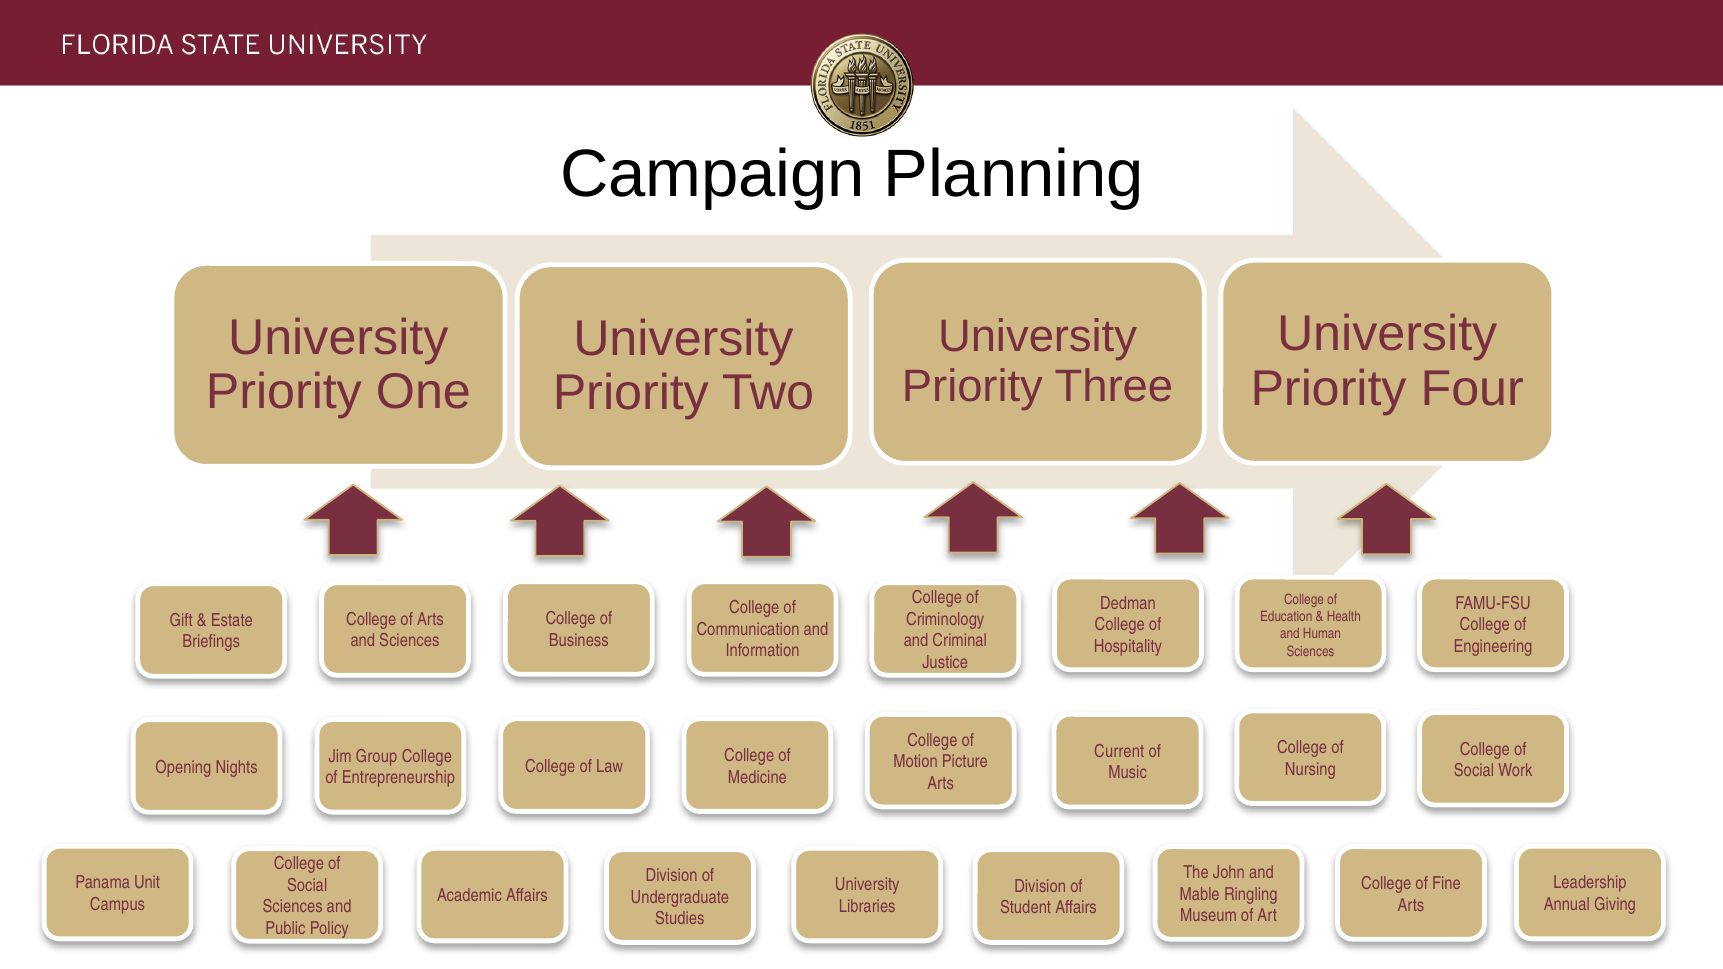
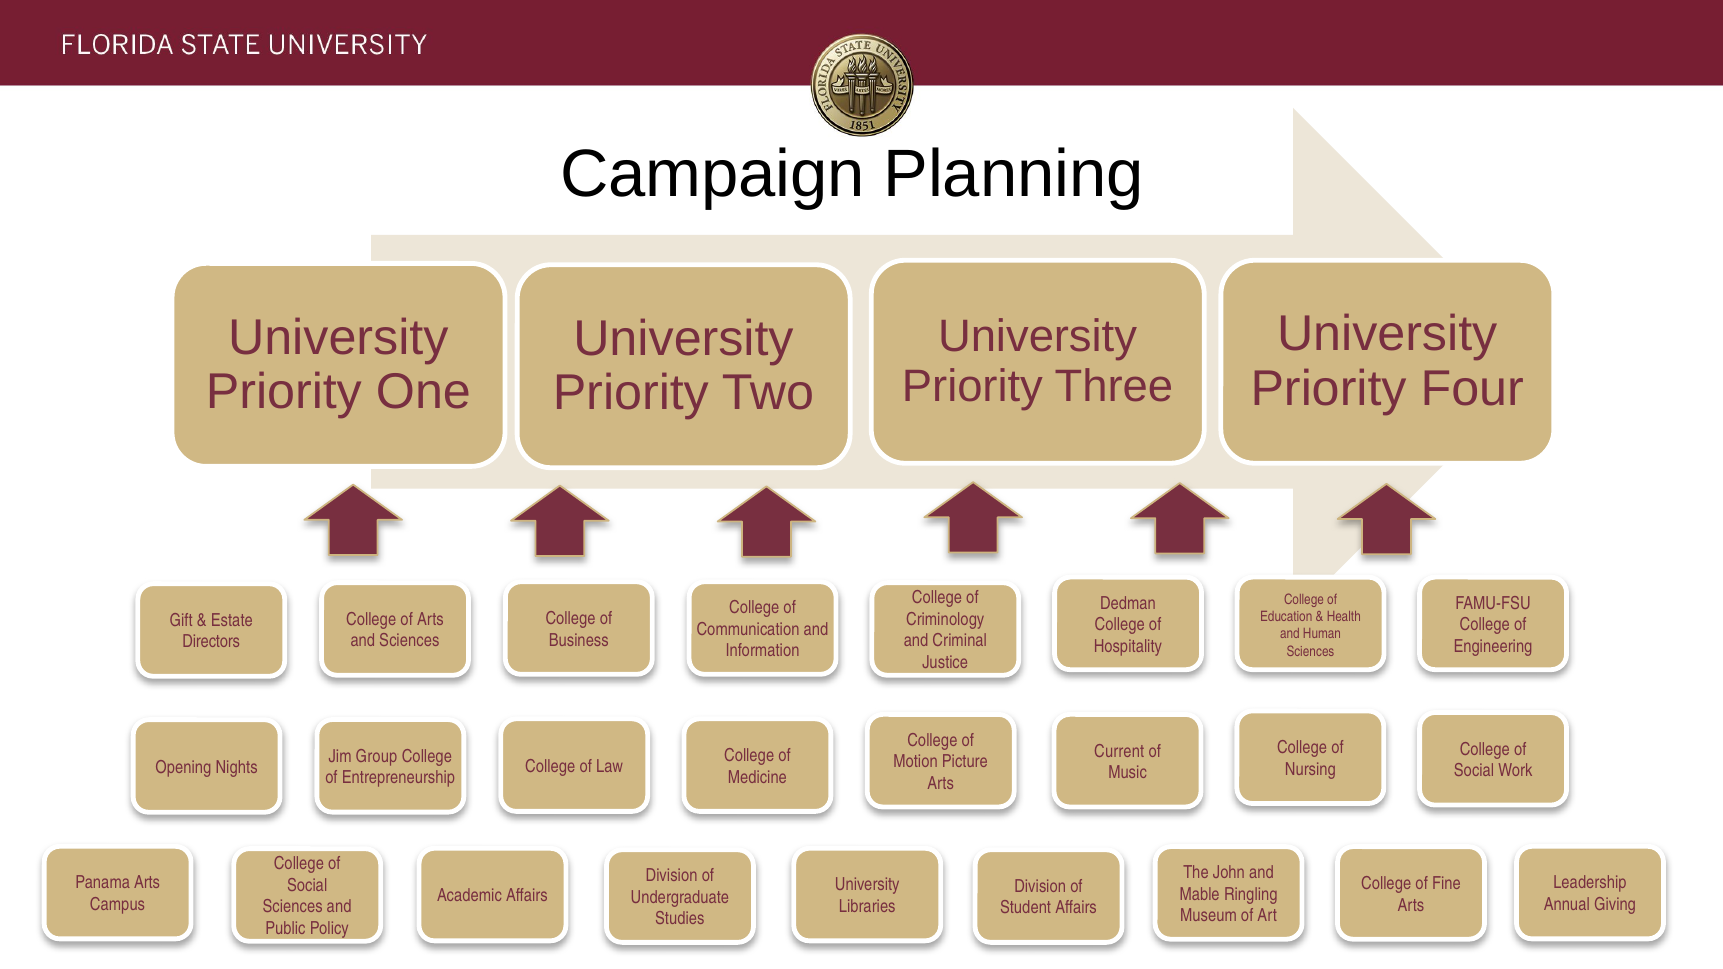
Briefings: Briefings -> Directors
Panama Unit: Unit -> Arts
